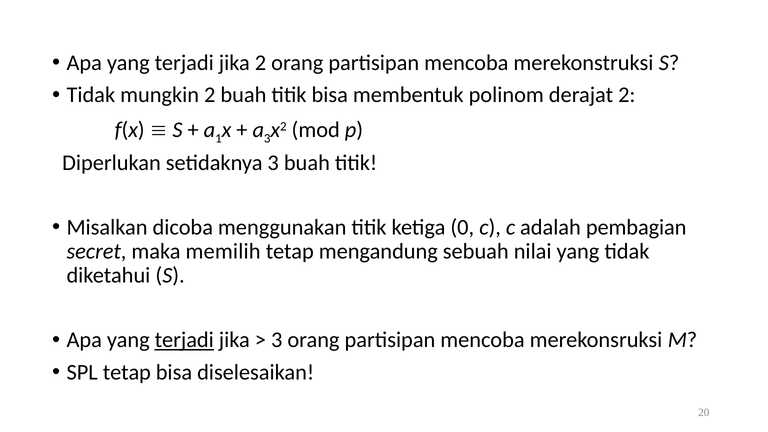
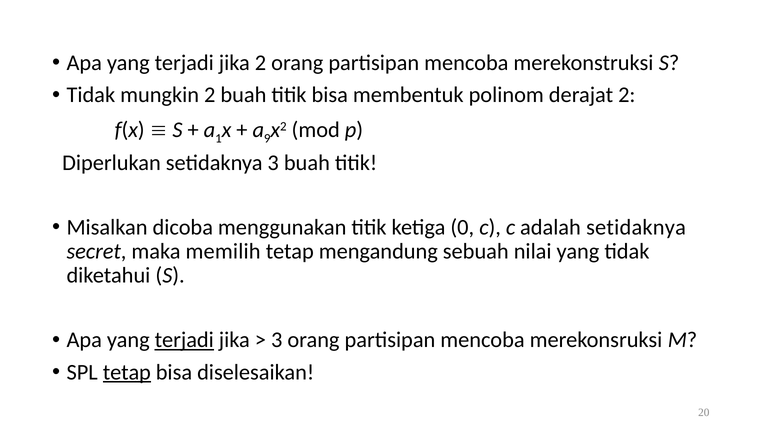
3 at (267, 139): 3 -> 9
adalah pembagian: pembagian -> setidaknya
tetap at (127, 372) underline: none -> present
